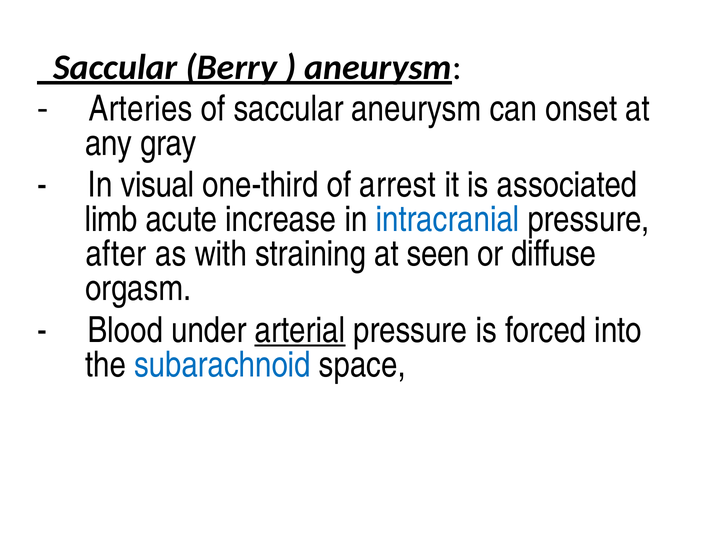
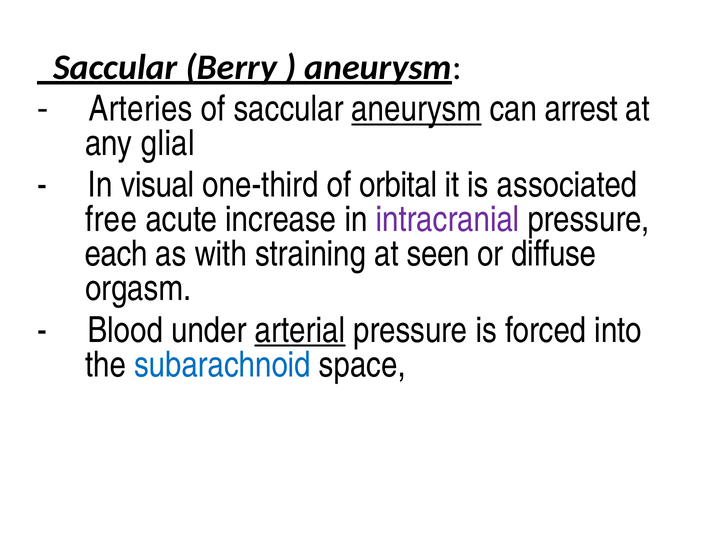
aneurysm at (416, 109) underline: none -> present
onset: onset -> arrest
gray: gray -> glial
arrest: arrest -> orbital
limb: limb -> free
intracranial colour: blue -> purple
after: after -> each
